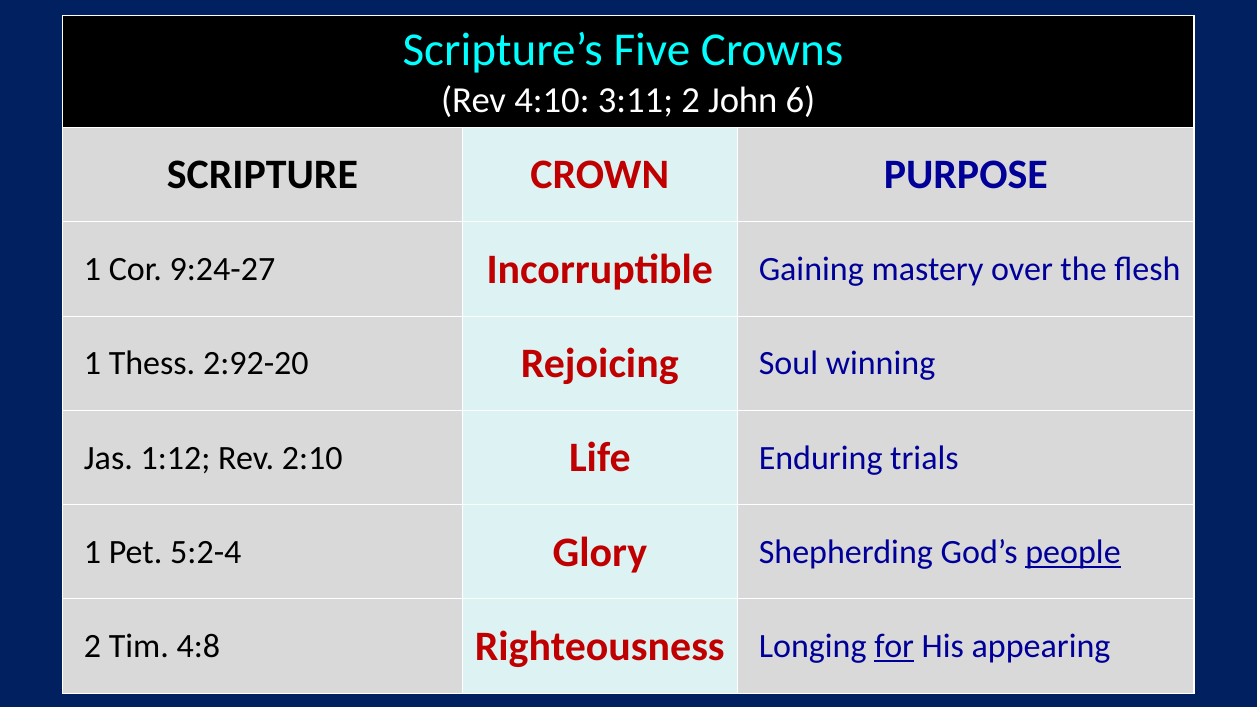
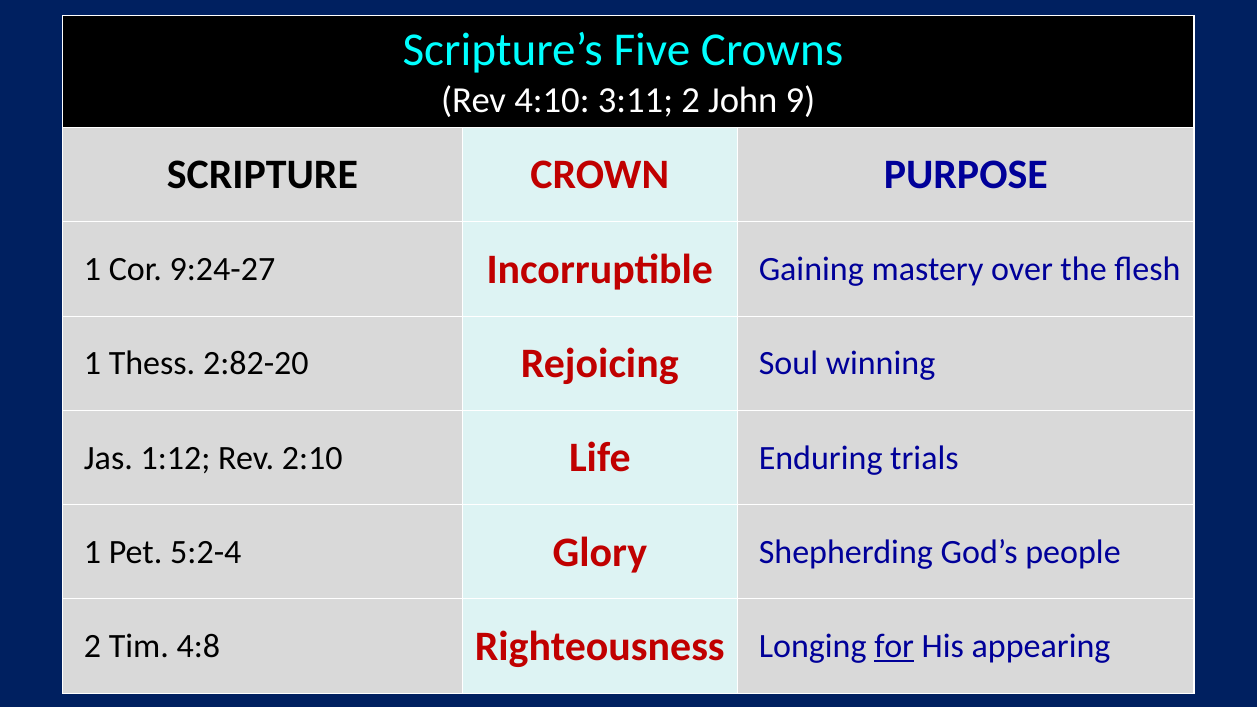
6: 6 -> 9
2:92-20: 2:92-20 -> 2:82-20
people underline: present -> none
